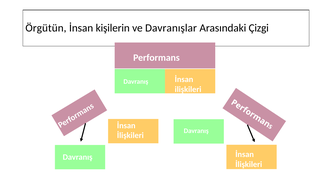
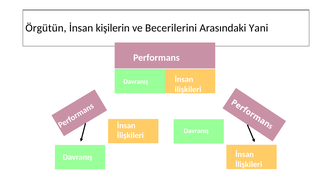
ve Davranışlar: Davranışlar -> Becerilerini
Çizgi: Çizgi -> Yani
